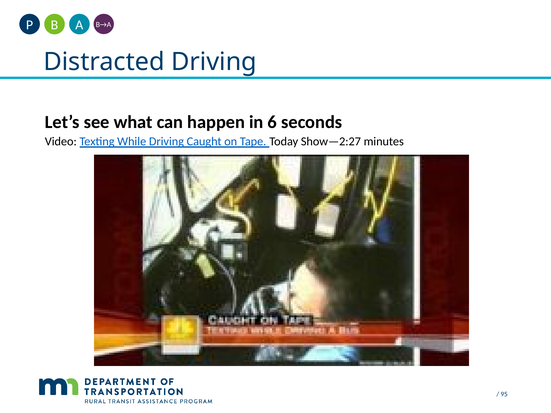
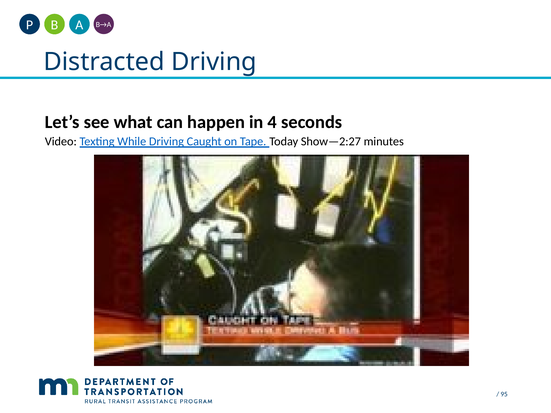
6: 6 -> 4
